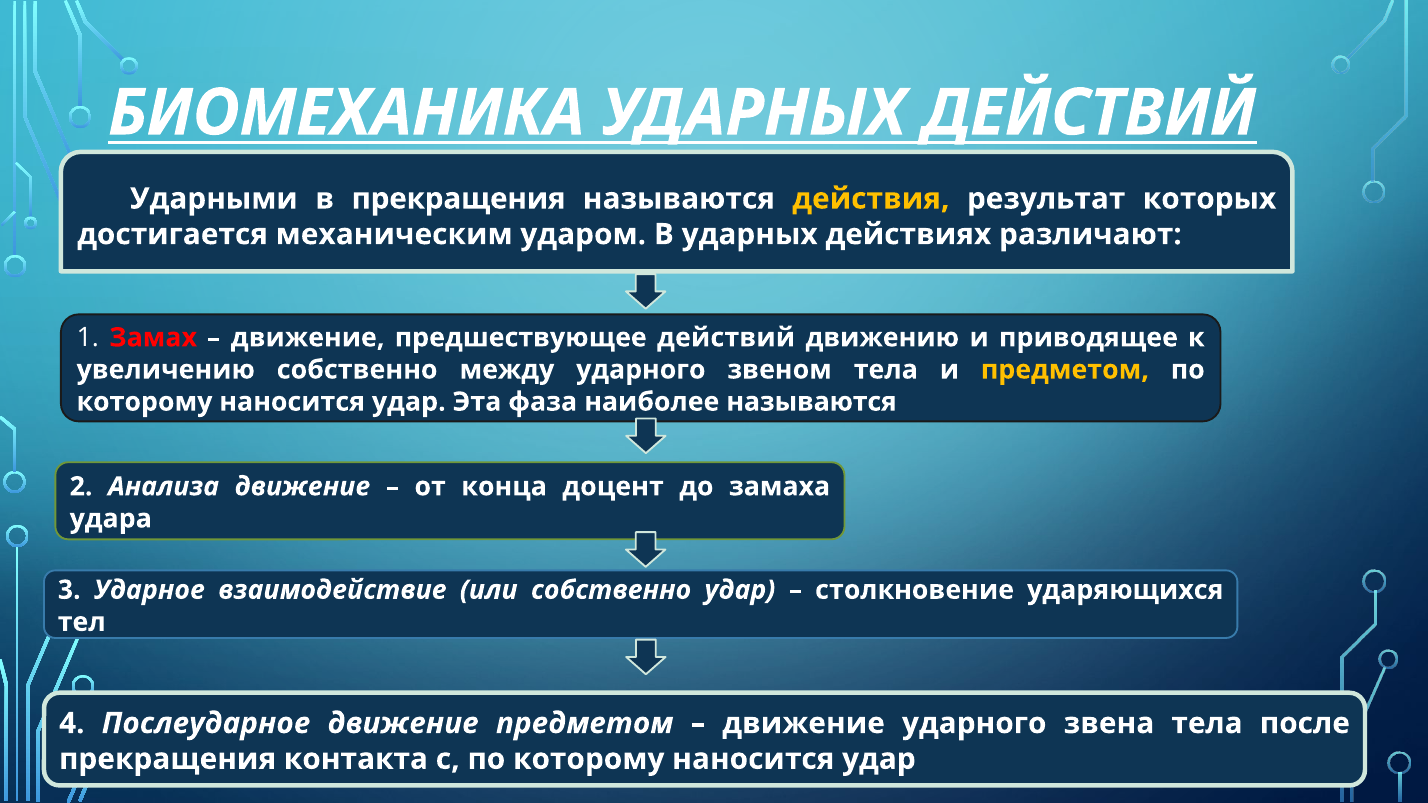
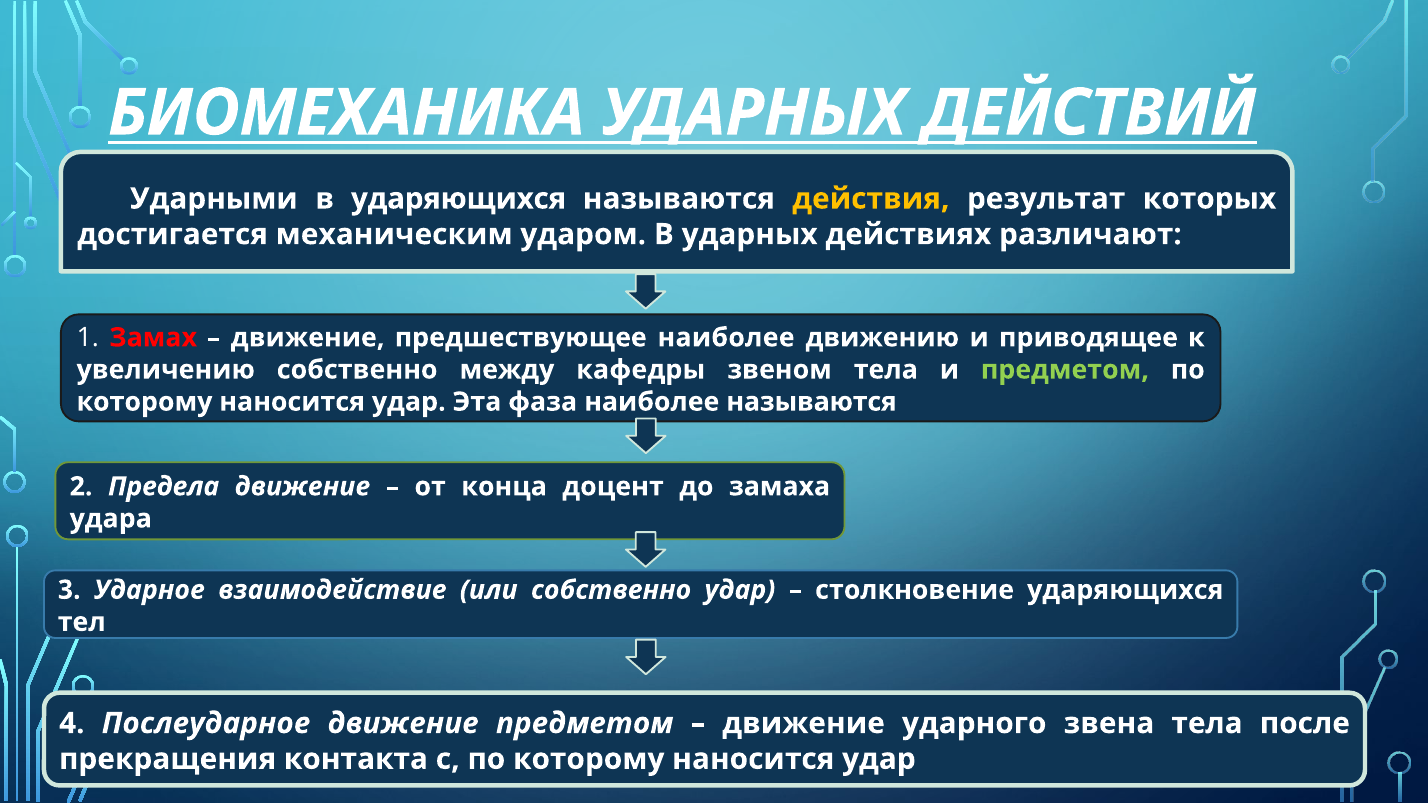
в прекращения: прекращения -> ударяющихся
предшествующее действий: действий -> наиболее
между ударного: ударного -> кафедры
предметом at (1065, 370) colour: yellow -> light green
Анализа: Анализа -> Предела
